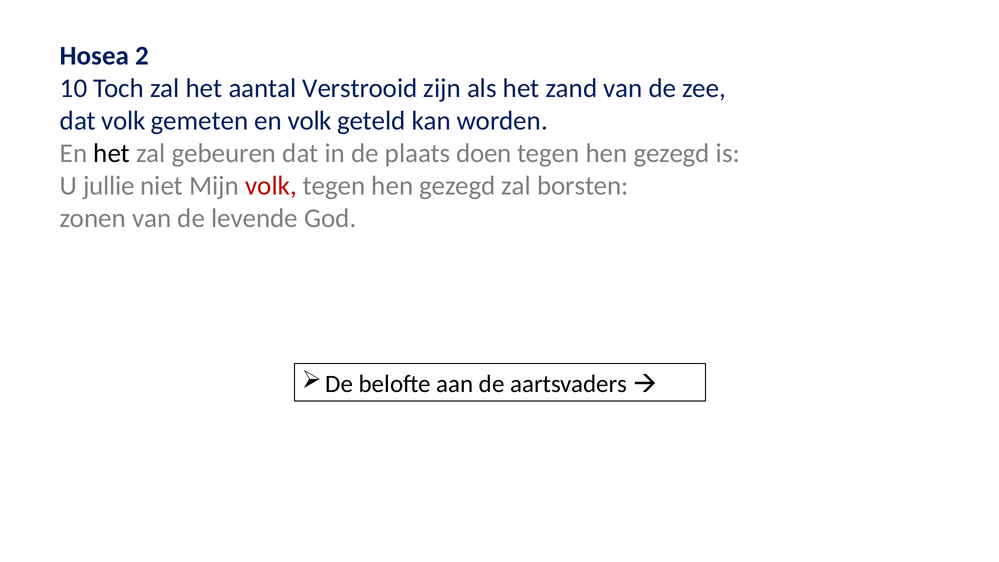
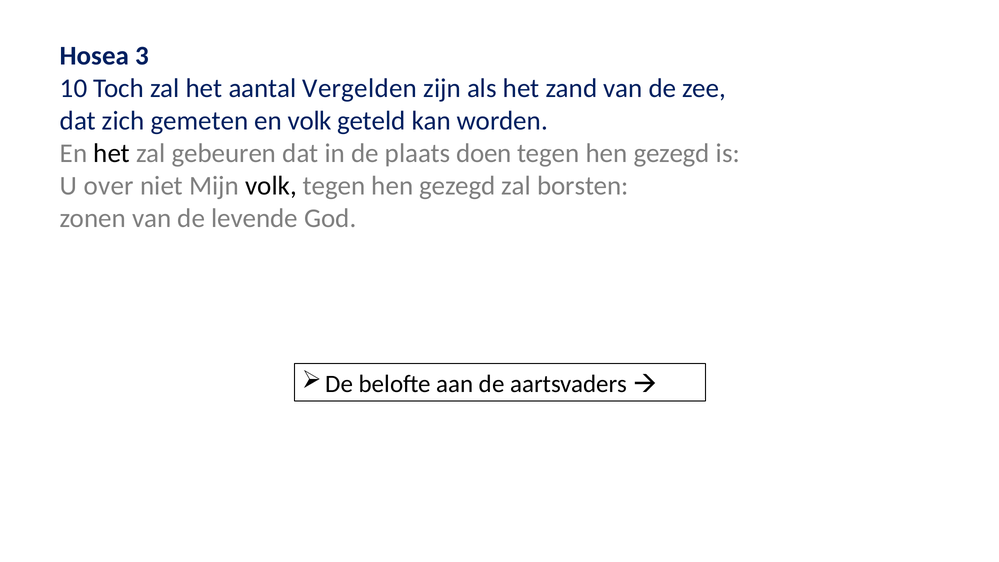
2: 2 -> 3
Verstrooid: Verstrooid -> Vergelden
dat volk: volk -> zich
jullie: jullie -> over
volk at (271, 186) colour: red -> black
